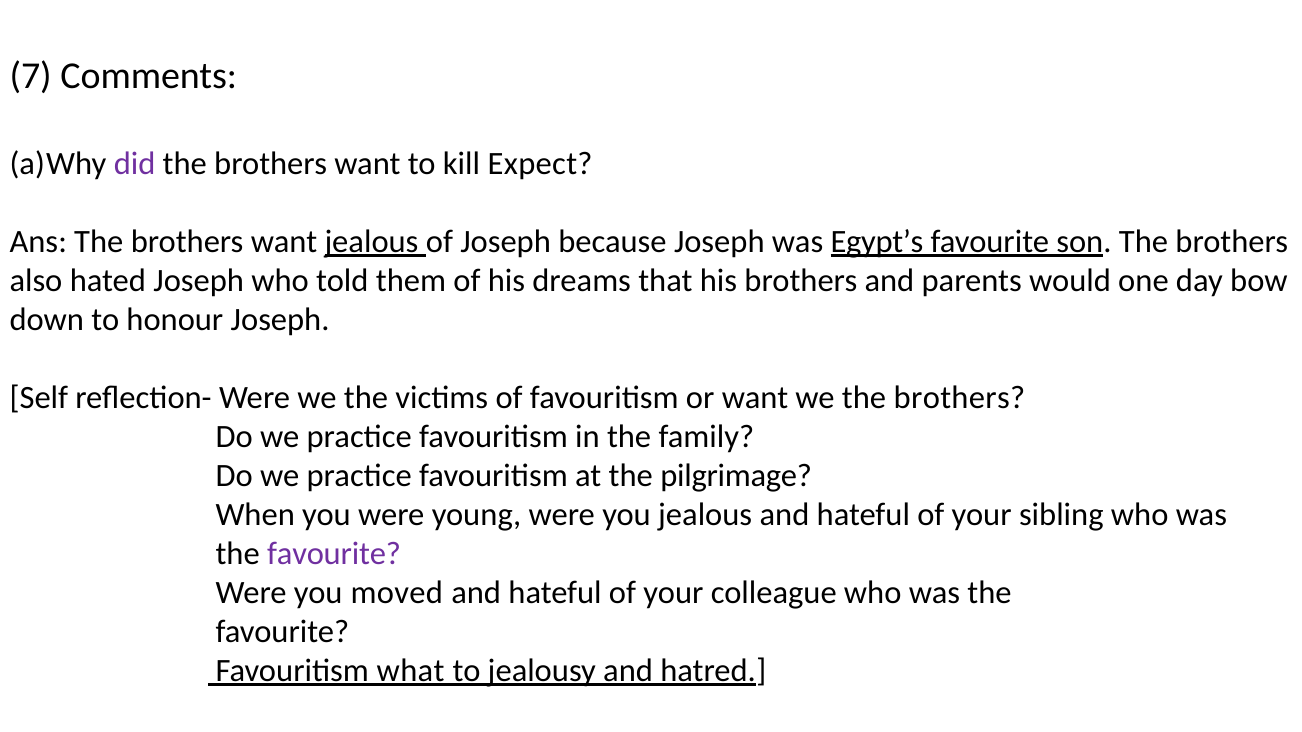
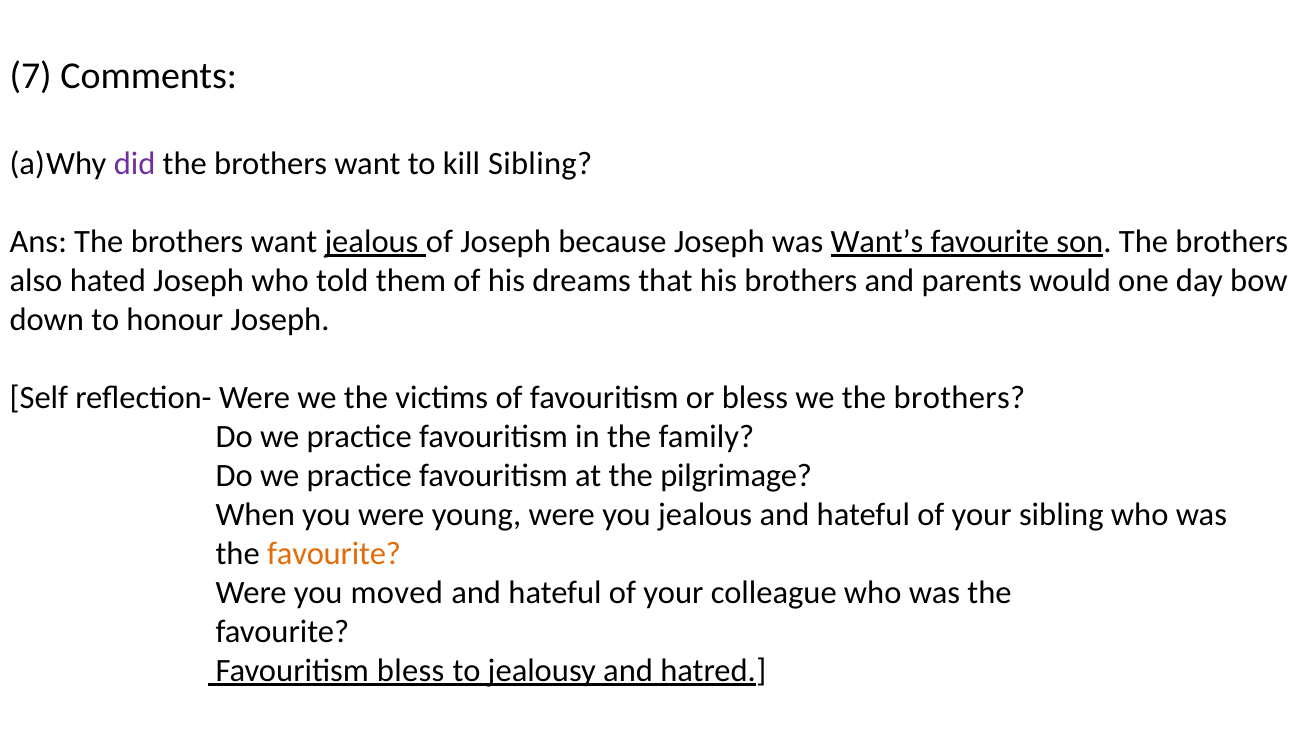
kill Expect: Expect -> Sibling
Egypt’s: Egypt’s -> Want’s
or want: want -> bless
favourite at (334, 554) colour: purple -> orange
Favouritism what: what -> bless
